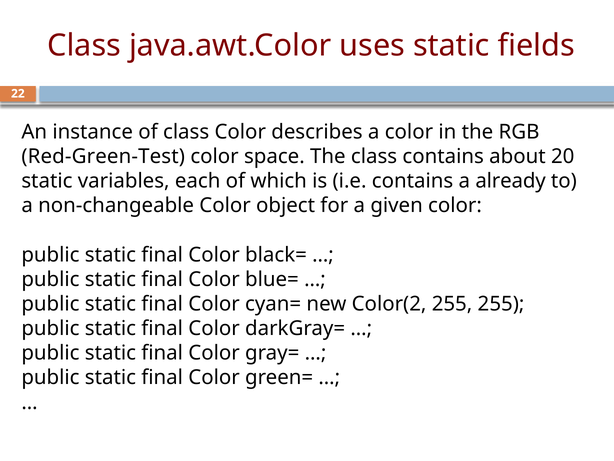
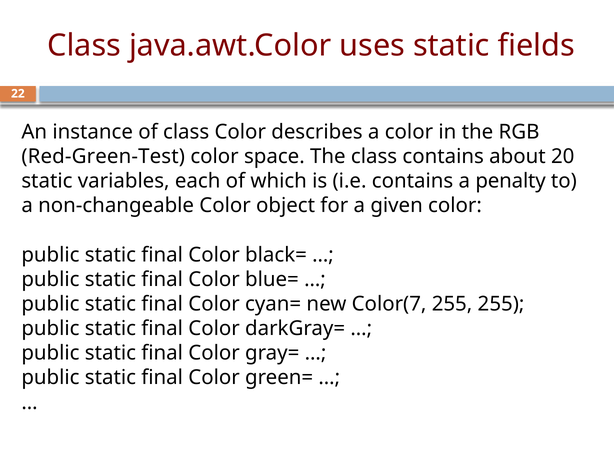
already: already -> penalty
Color(2: Color(2 -> Color(7
